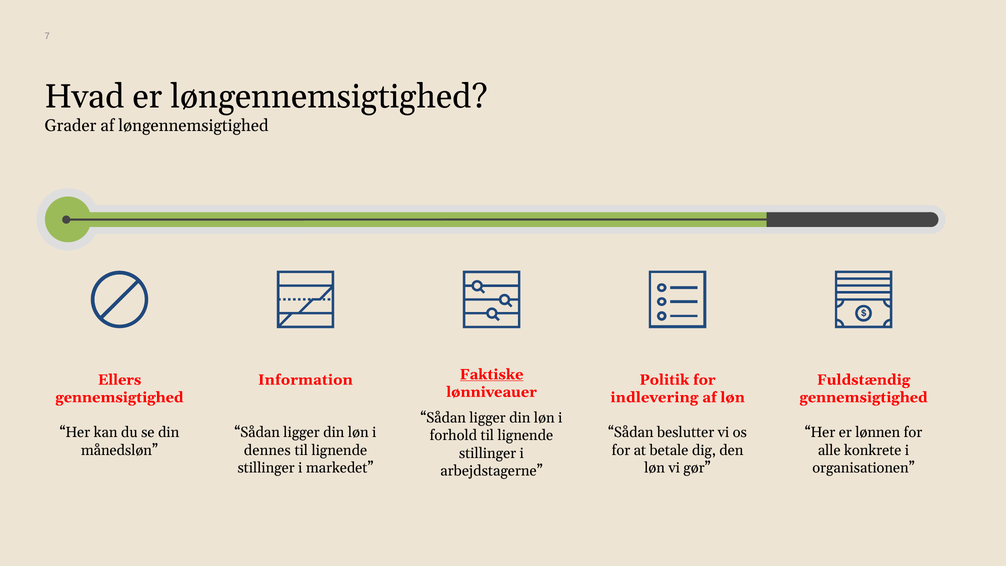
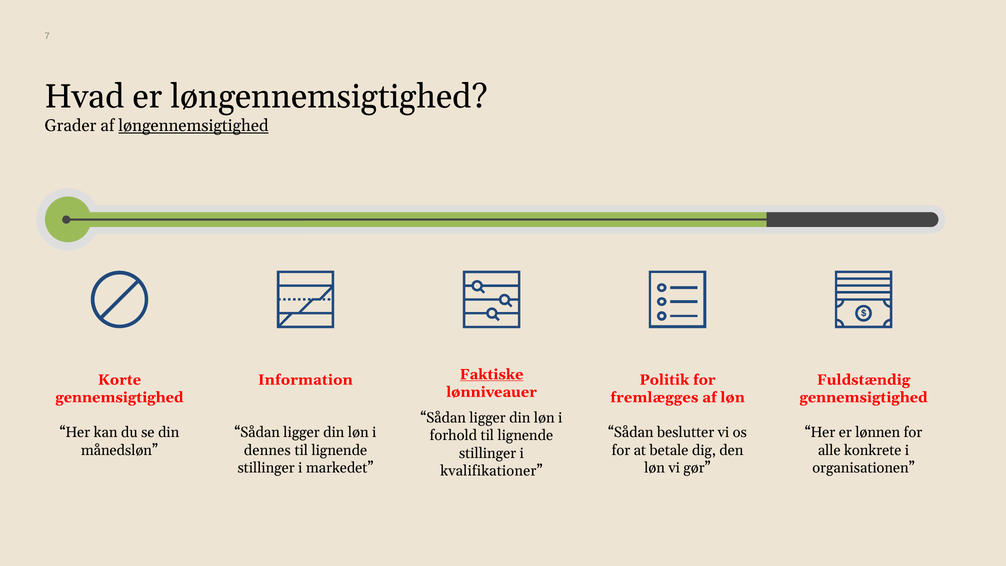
løngennemsigtighed at (193, 126) underline: none -> present
Ellers: Ellers -> Korte
indlevering: indlevering -> fremlægges
arbejdstagerne: arbejdstagerne -> kvalifikationer
